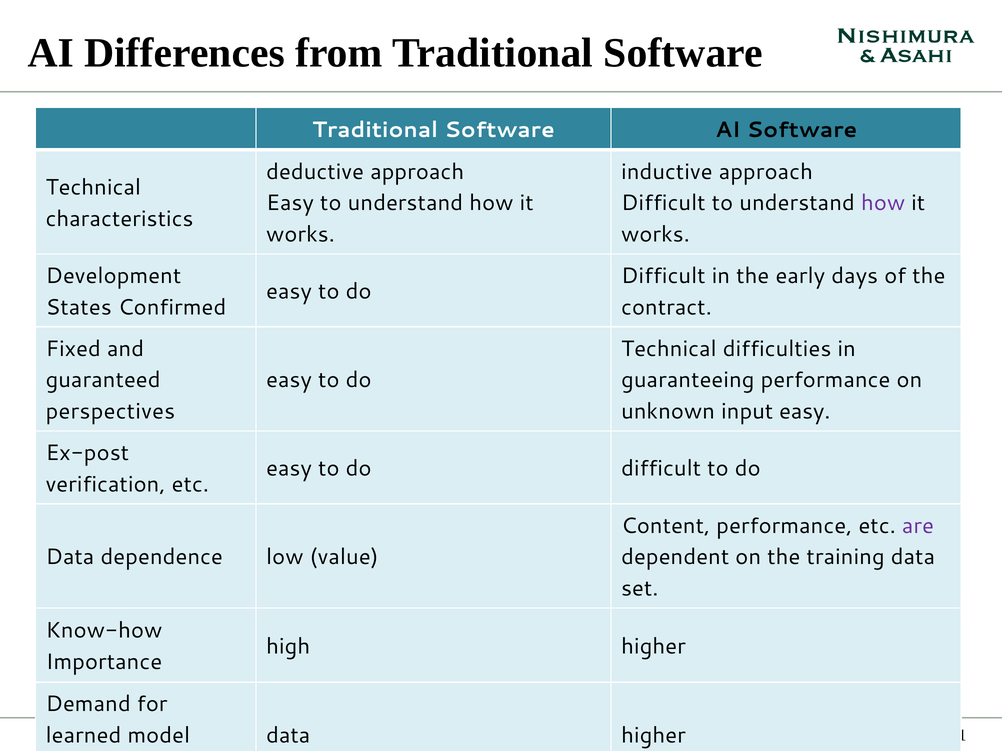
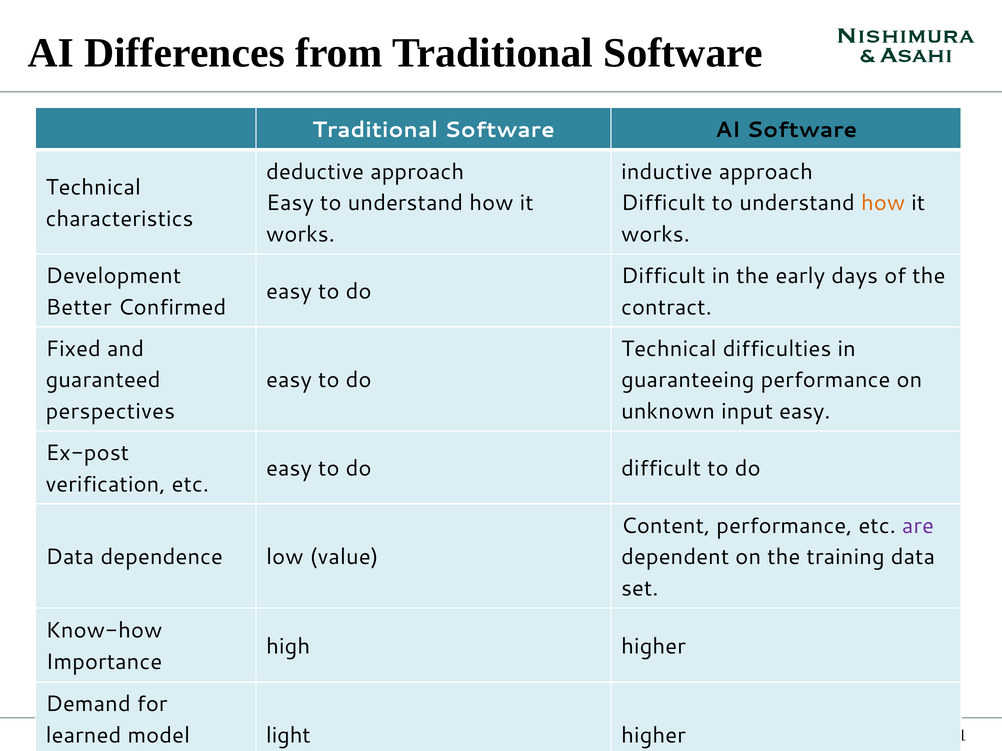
how at (883, 203) colour: purple -> orange
States: States -> Better
data at (288, 736): data -> light
